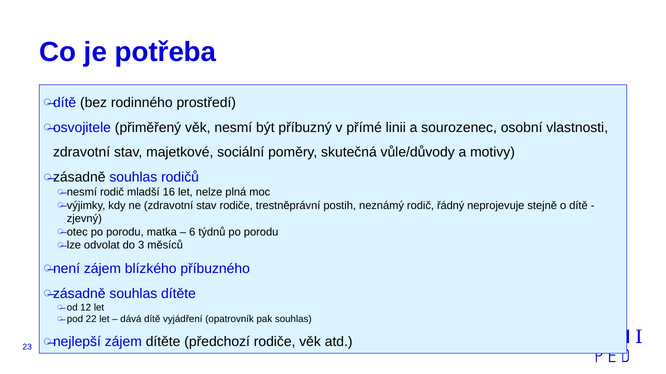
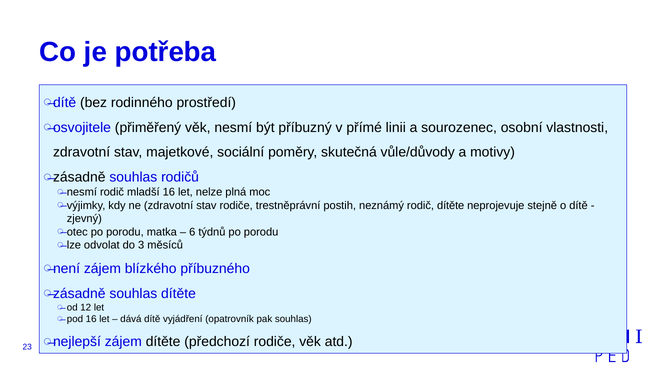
rodič řádný: řádný -> dítěte
pod 22: 22 -> 16
